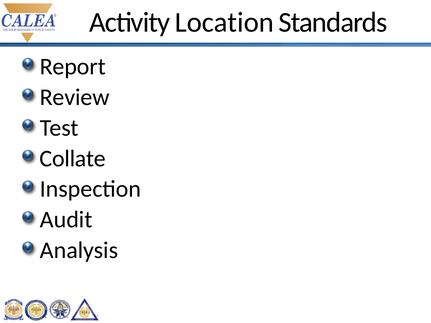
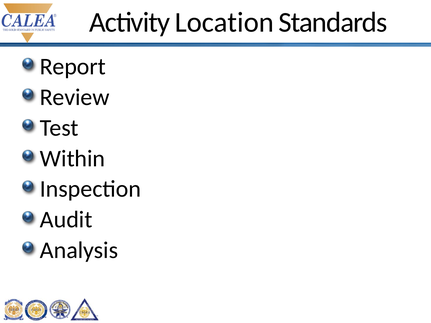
Collate: Collate -> Within
